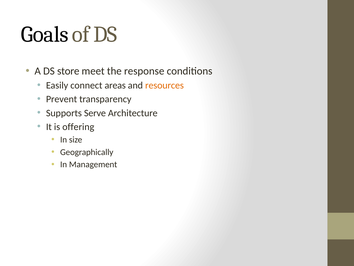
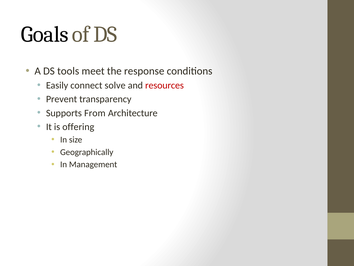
store: store -> tools
areas: areas -> solve
resources colour: orange -> red
Serve: Serve -> From
